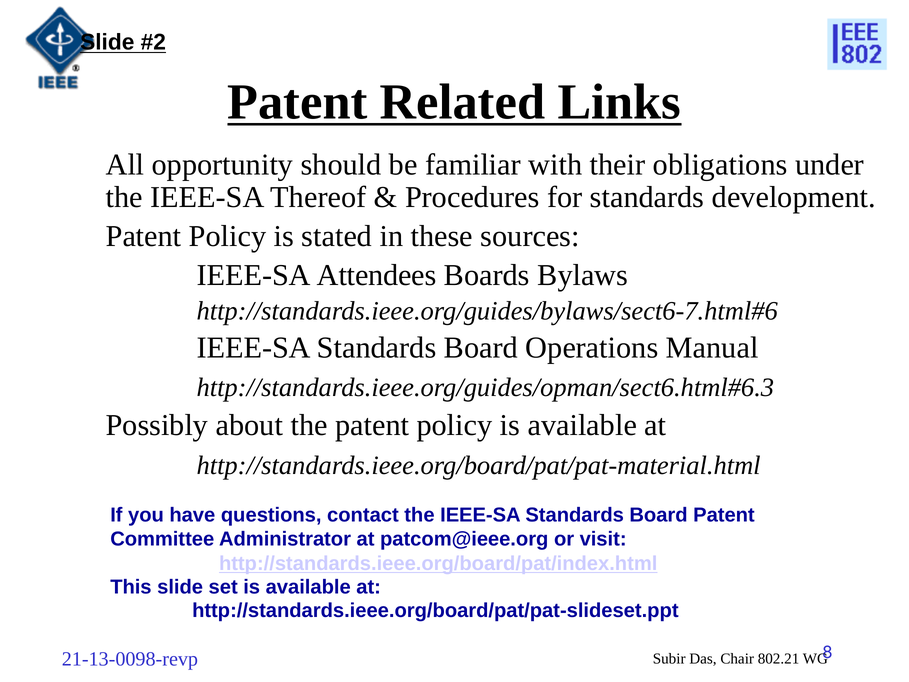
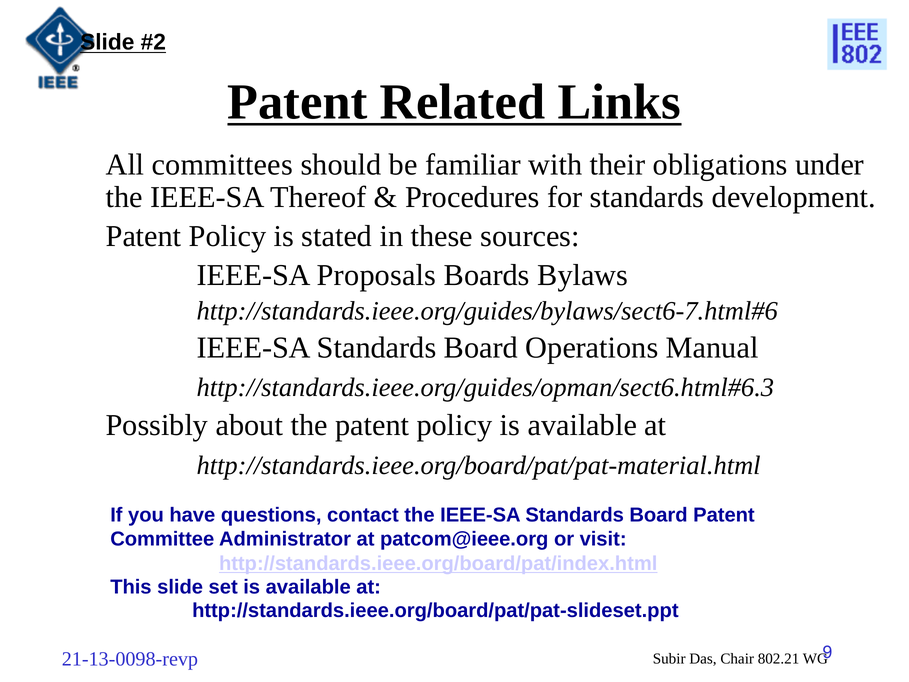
opportunity: opportunity -> committees
Attendees: Attendees -> Proposals
8: 8 -> 9
